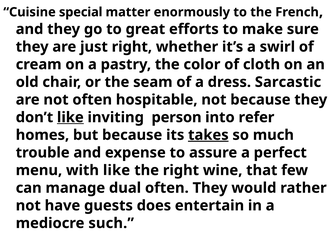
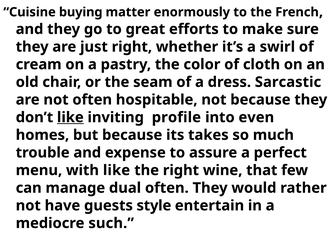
special: special -> buying
person: person -> profile
refer: refer -> even
takes underline: present -> none
does: does -> style
